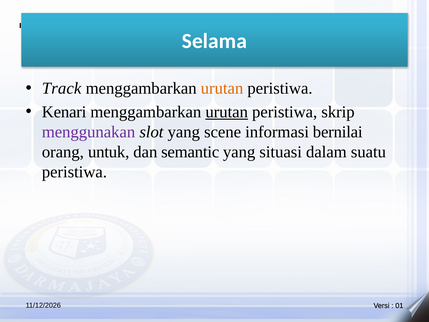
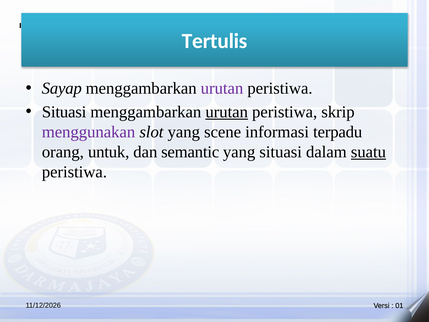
Selama: Selama -> Tertulis
Track: Track -> Sayap
urutan at (222, 88) colour: orange -> purple
Kenari at (64, 112): Kenari -> Situasi
bernilai: bernilai -> terpadu
suatu underline: none -> present
